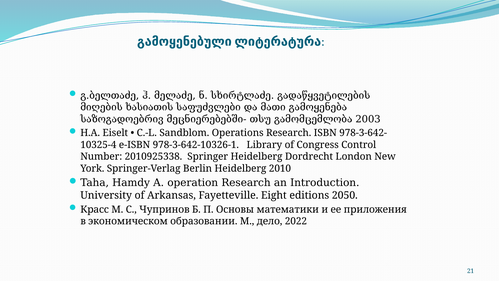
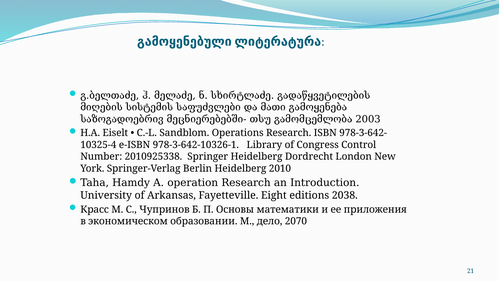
ხასიათის: ხასიათის -> სისტემის
2050: 2050 -> 2038
2022: 2022 -> 2070
